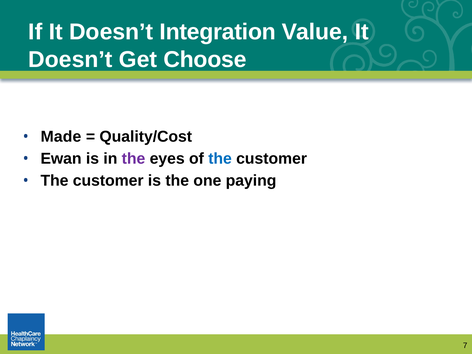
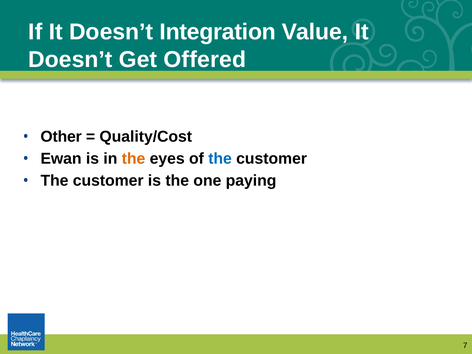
Choose: Choose -> Offered
Made: Made -> Other
the at (134, 159) colour: purple -> orange
